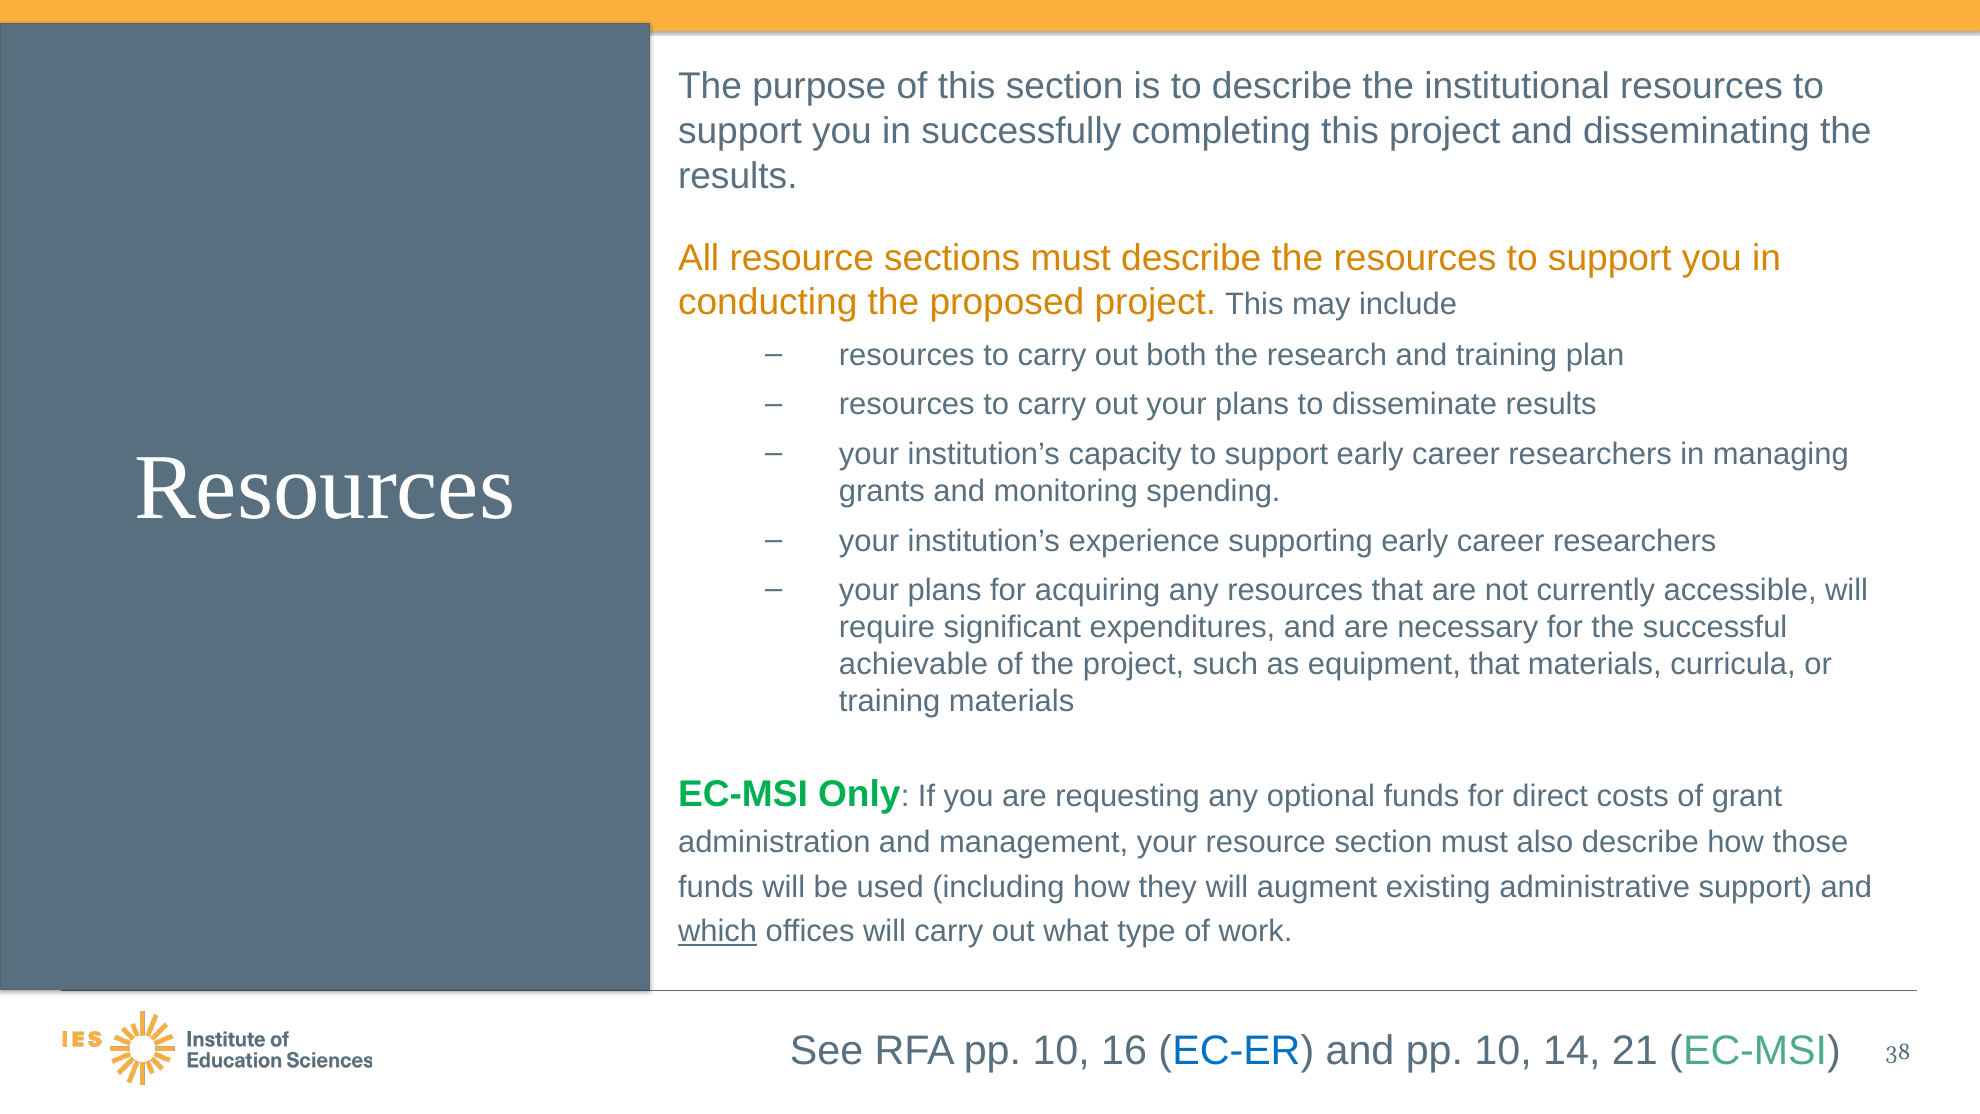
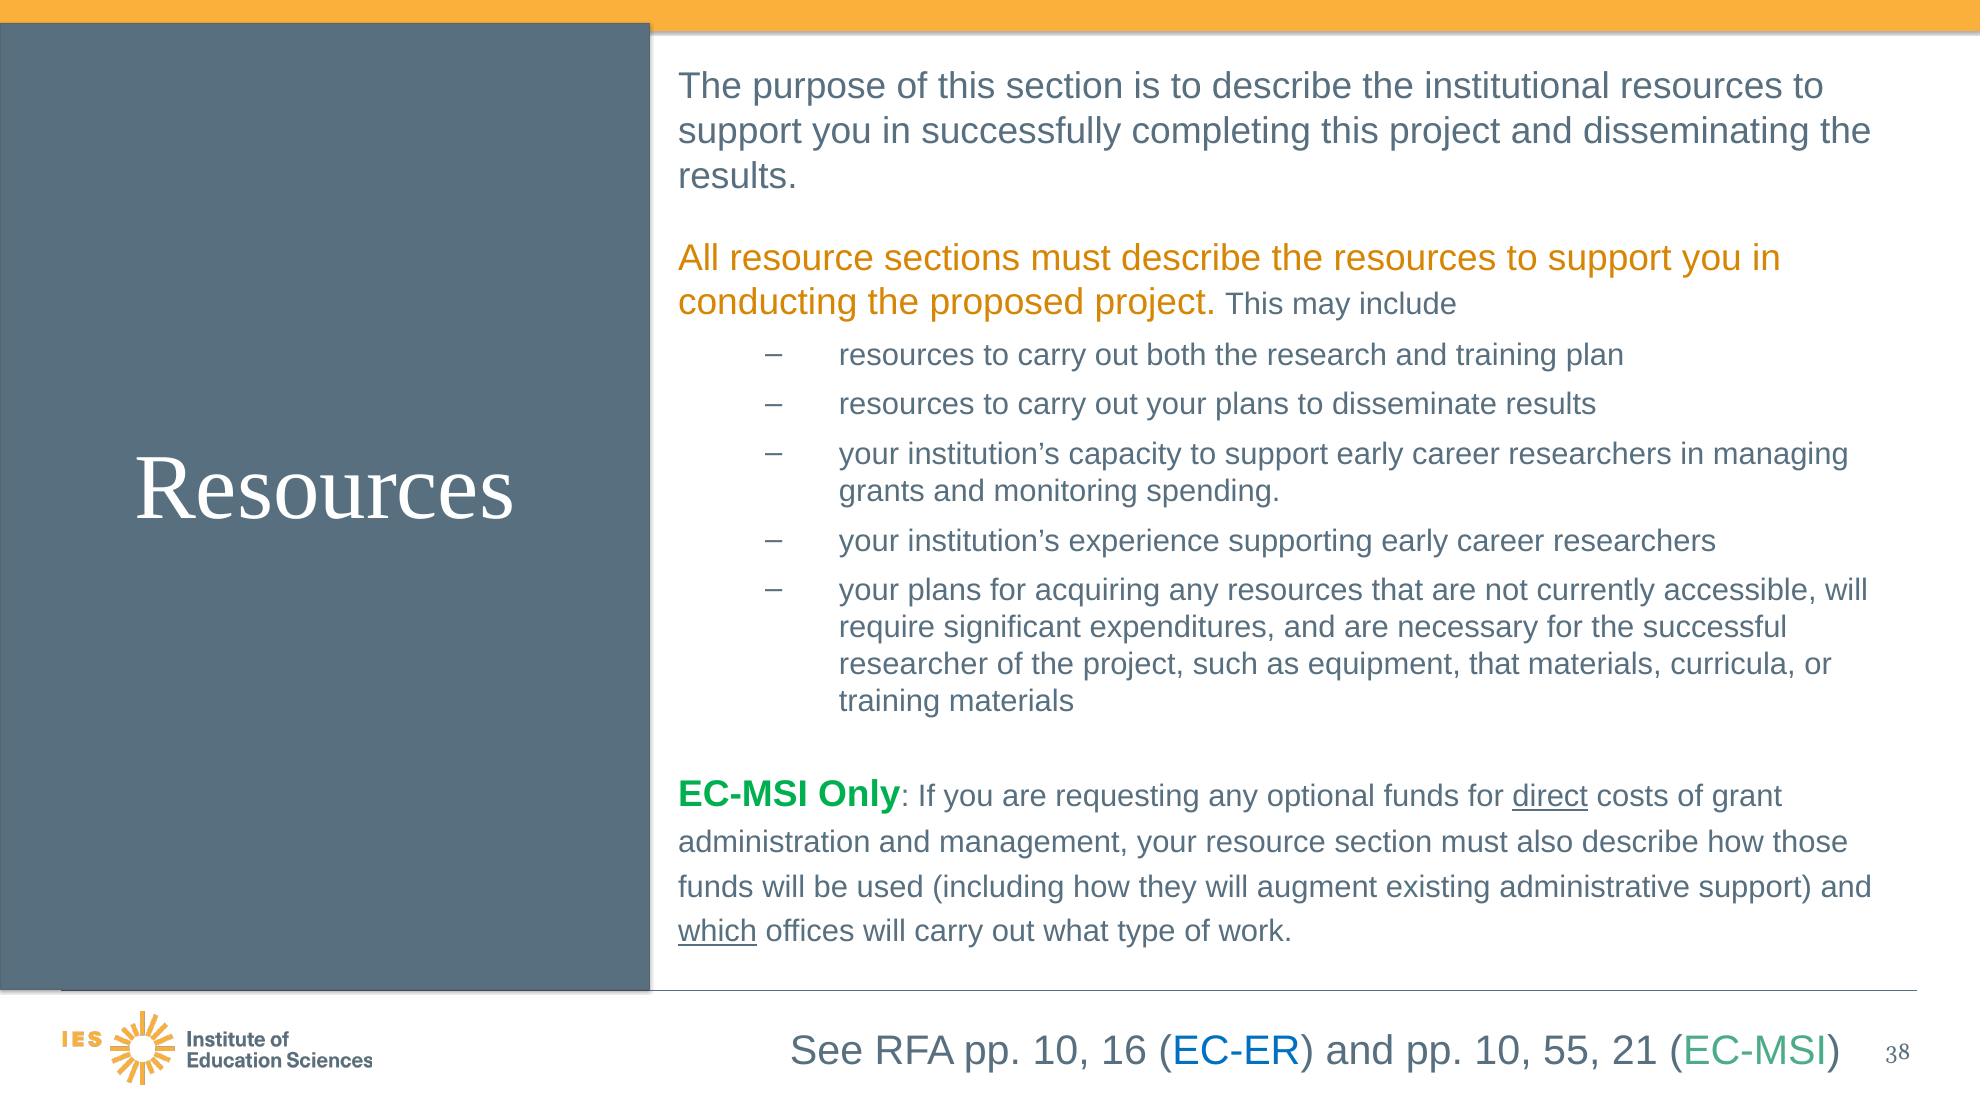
achievable: achievable -> researcher
direct underline: none -> present
14: 14 -> 55
